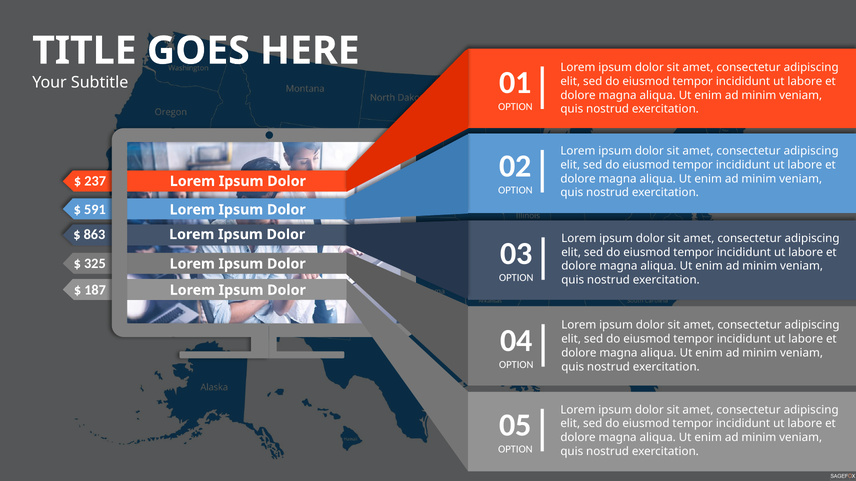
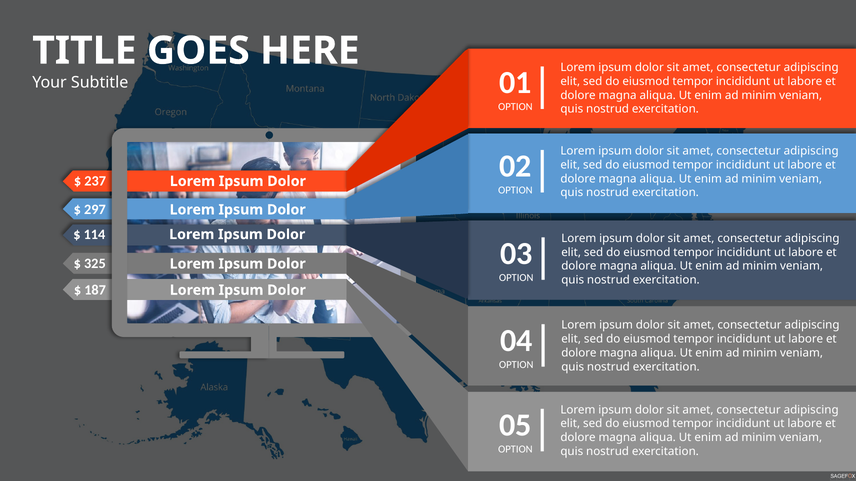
591: 591 -> 297
863: 863 -> 114
